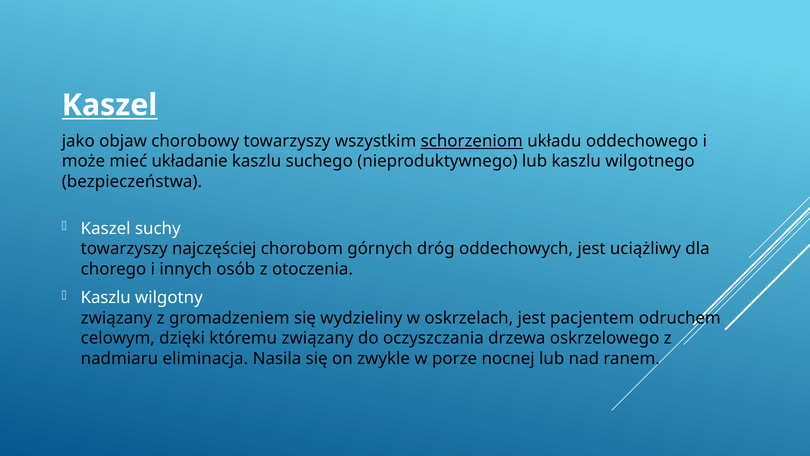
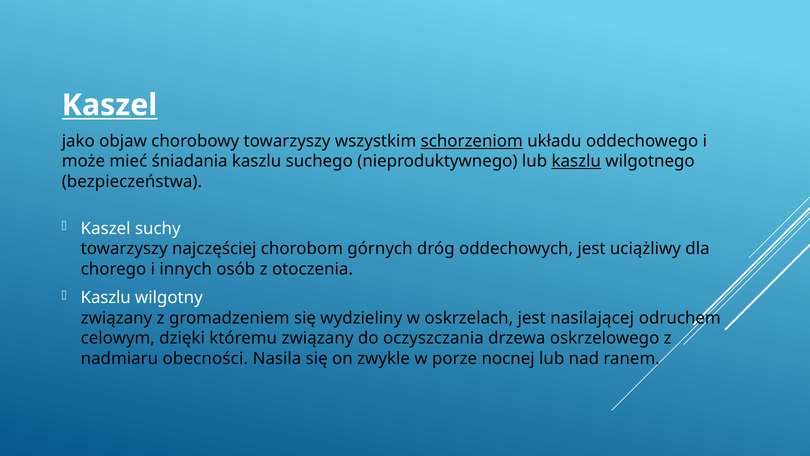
układanie: układanie -> śniadania
kaszlu at (576, 161) underline: none -> present
pacjentem: pacjentem -> nasilającej
eliminacja: eliminacja -> obecności
